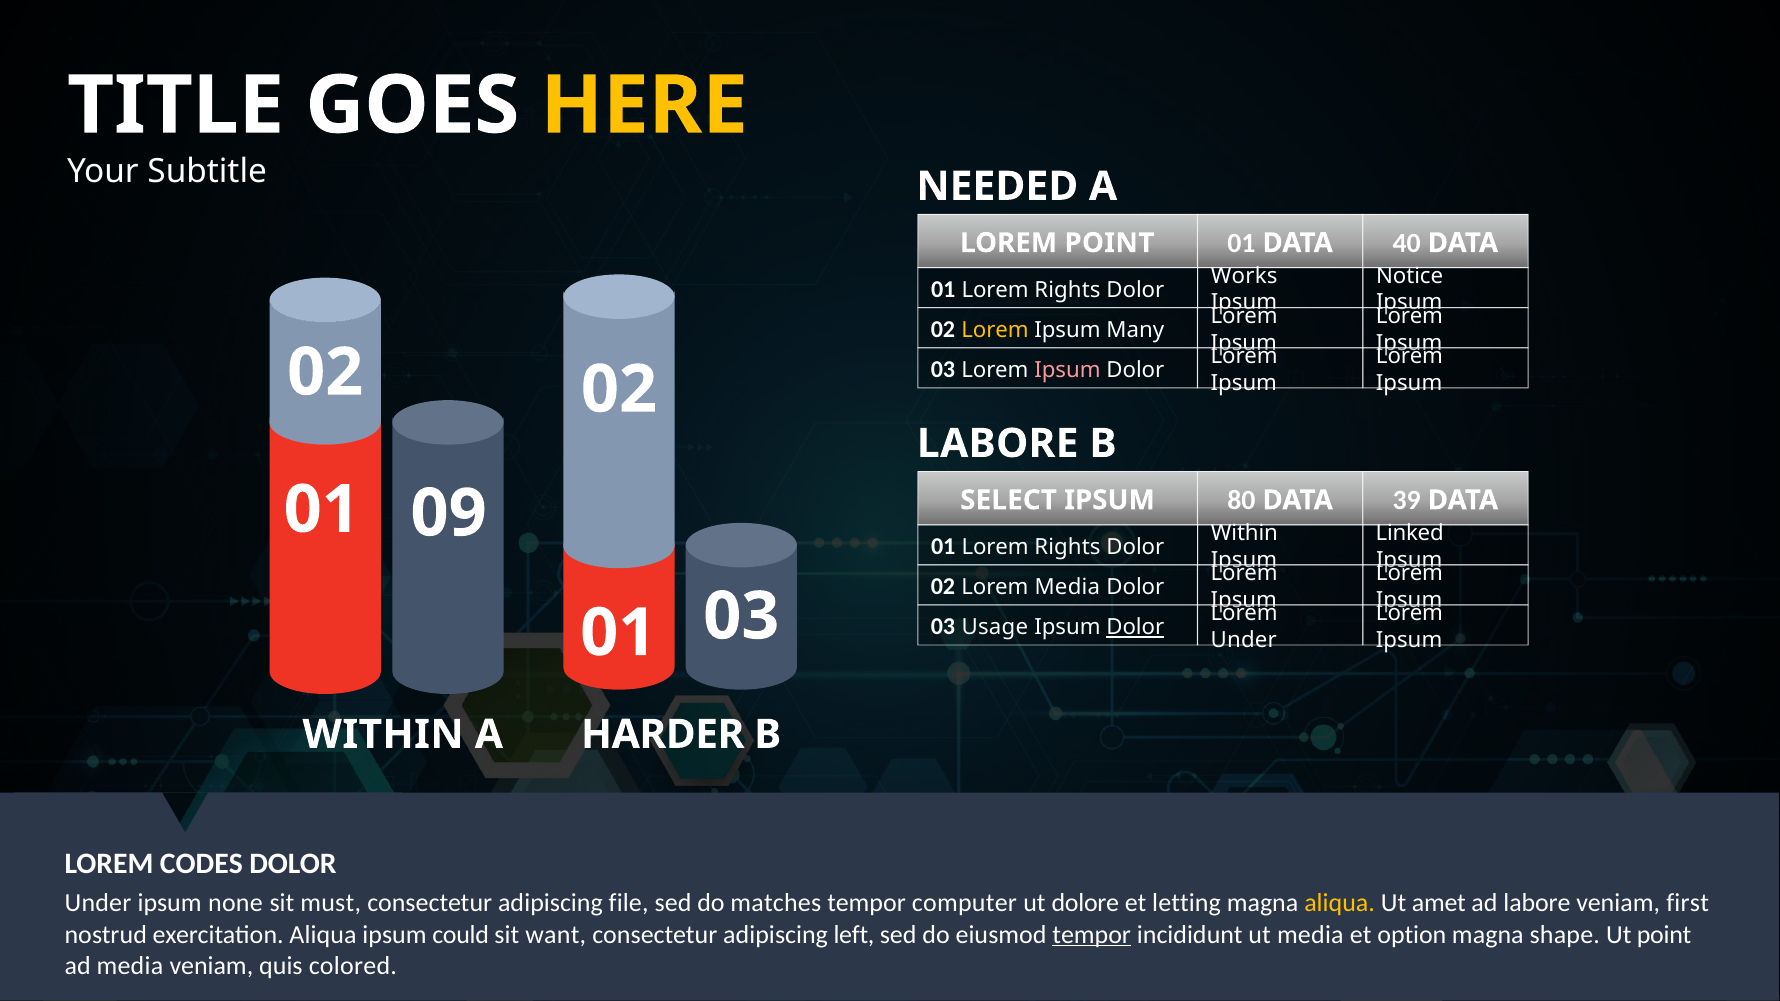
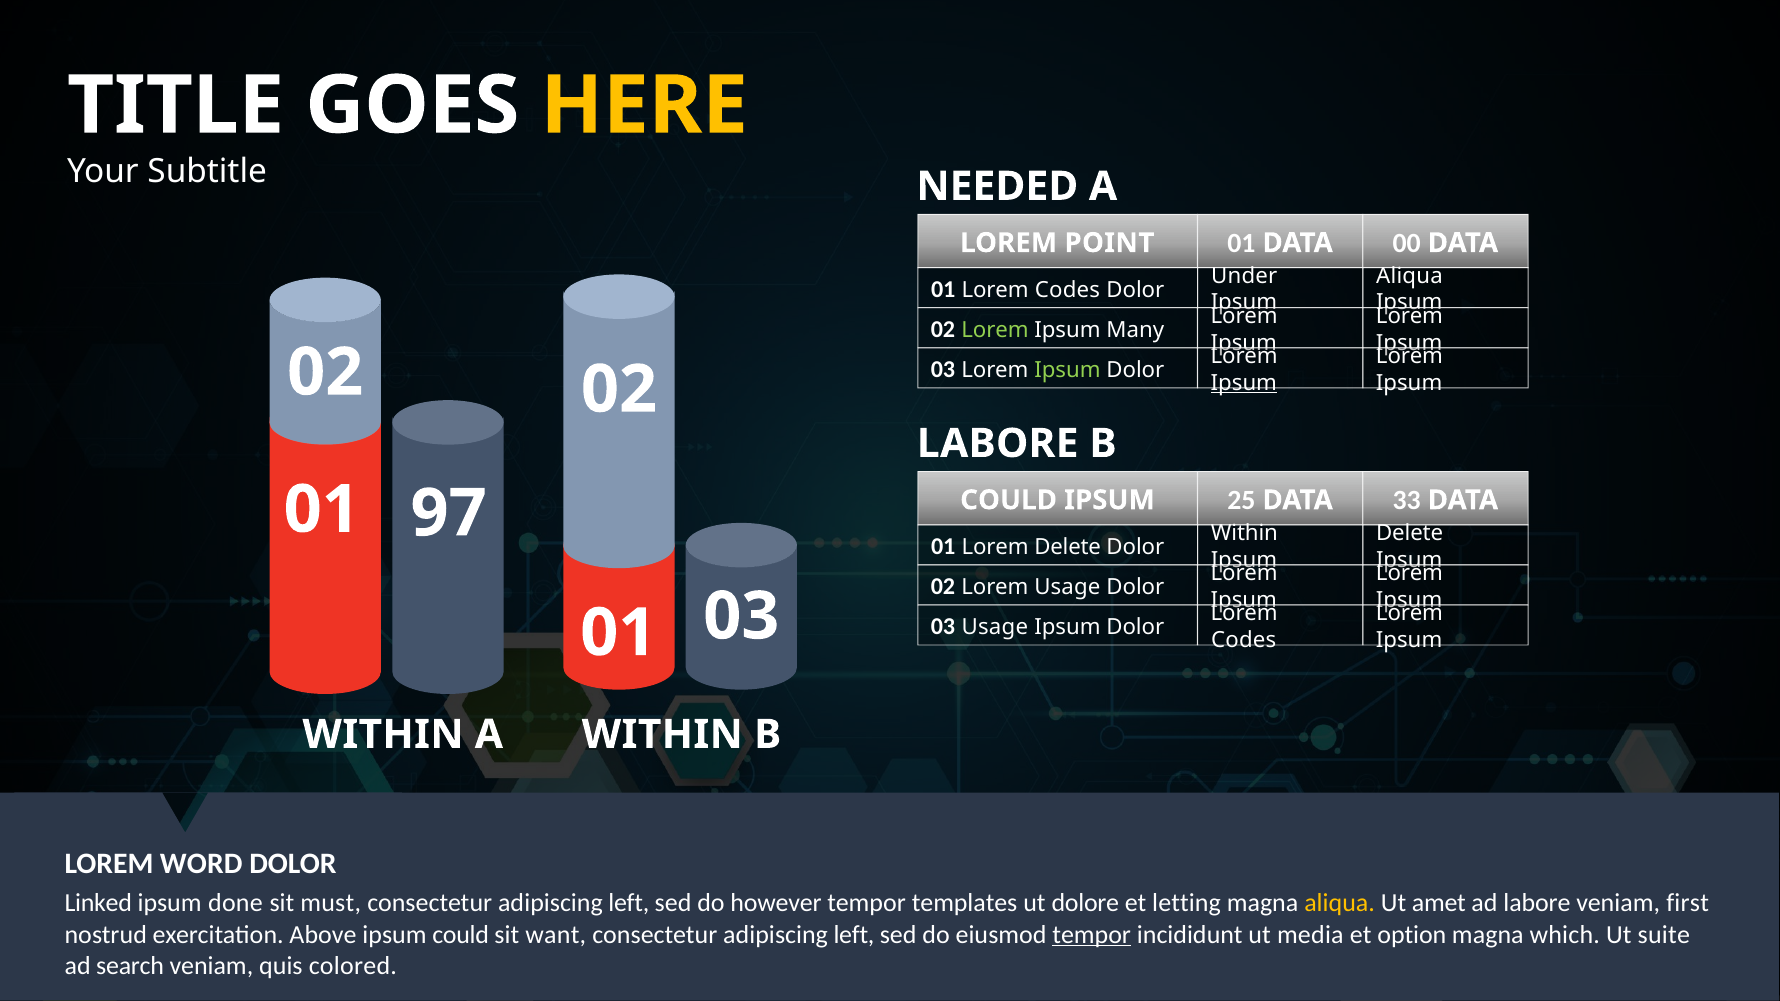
40: 40 -> 00
Works: Works -> Under
Notice at (1410, 276): Notice -> Aliqua
Rights at (1068, 290): Rights -> Codes
Lorem at (995, 330) colour: yellow -> light green
Ipsum at (1067, 370) colour: pink -> light green
Ipsum at (1244, 383) underline: none -> present
SELECT at (1009, 500): SELECT -> COULD
80: 80 -> 25
39: 39 -> 33
09: 09 -> 97
Linked at (1410, 533): Linked -> Delete
Rights at (1068, 547): Rights -> Delete
Lorem Media: Media -> Usage
Dolor at (1135, 627) underline: present -> none
Under at (1244, 640): Under -> Codes
A HARDER: HARDER -> WITHIN
CODES: CODES -> WORD
Under at (98, 904): Under -> Linked
none: none -> done
file at (629, 904): file -> left
matches: matches -> however
computer: computer -> templates
exercitation Aliqua: Aliqua -> Above
shape: shape -> which
Ut point: point -> suite
ad media: media -> search
